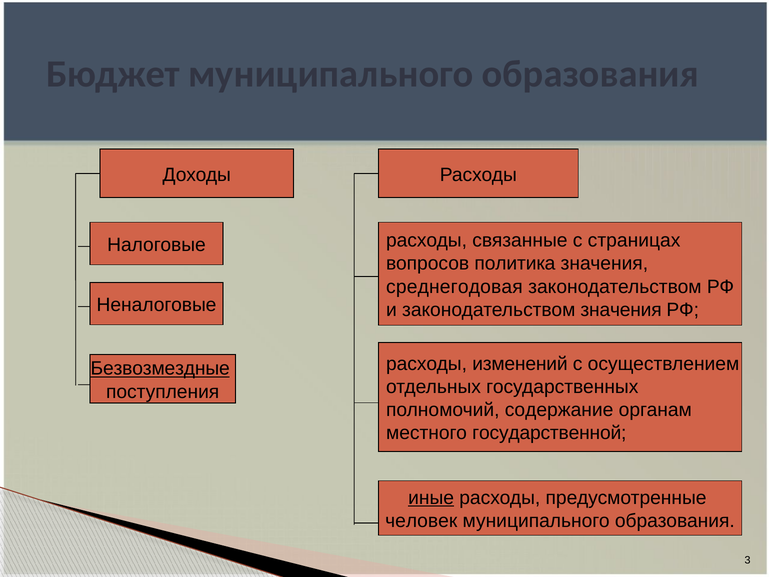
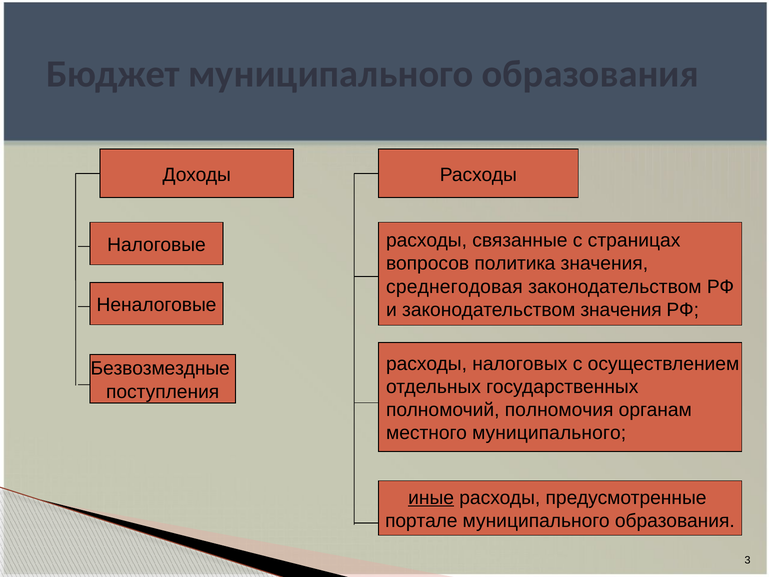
изменений: изменений -> налоговых
Безвозмездные underline: present -> none
содержание: содержание -> полномочия
местного государственной: государственной -> муниципального
человек: человек -> портале
